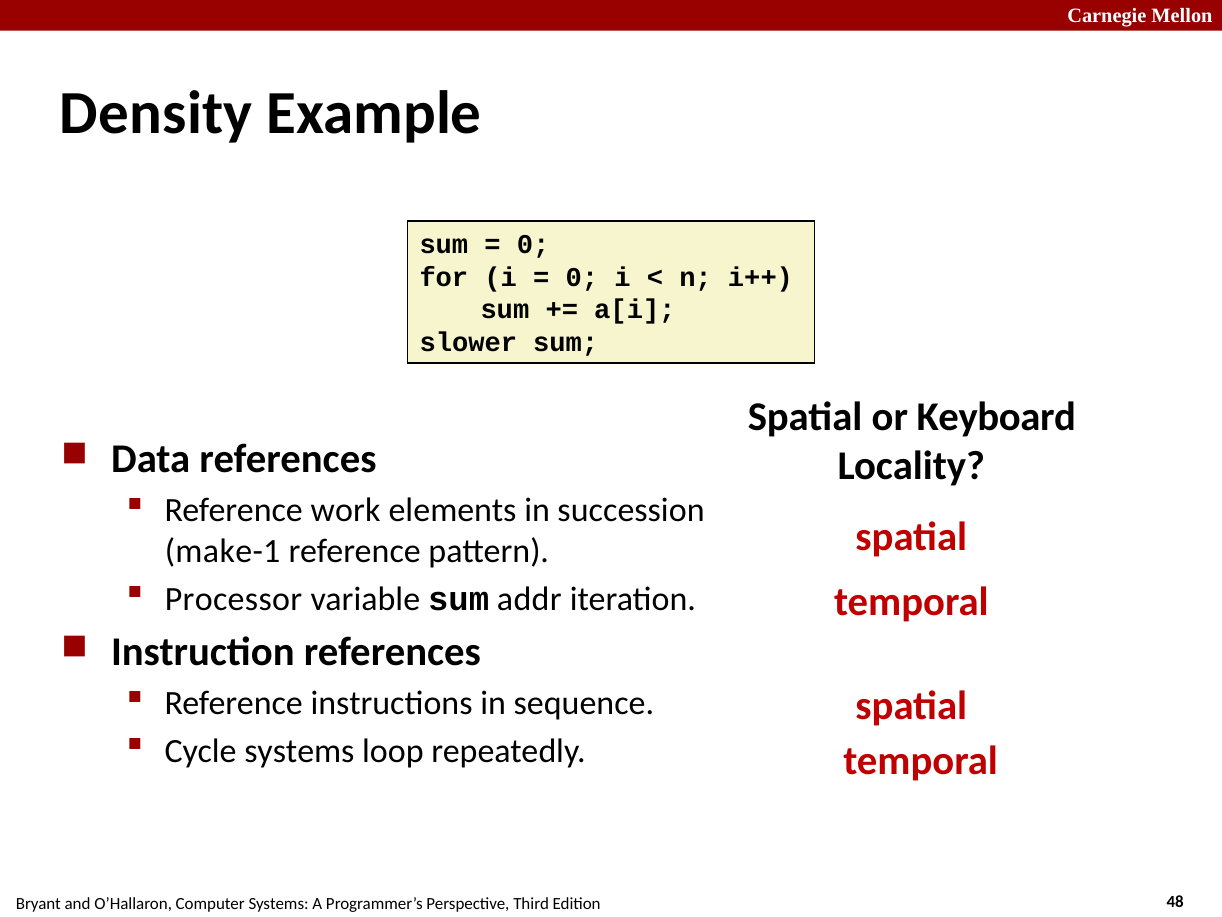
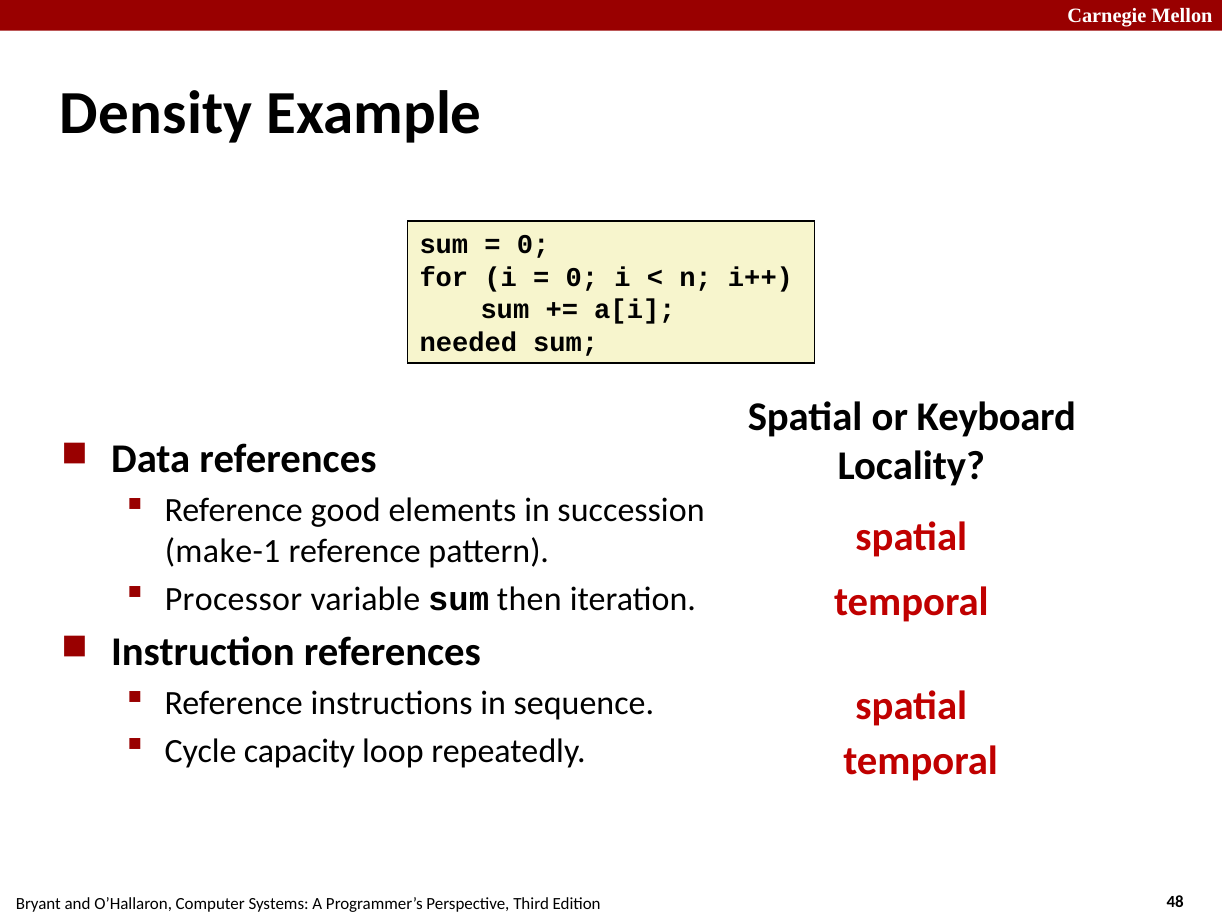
slower: slower -> needed
work: work -> good
addr: addr -> then
Cycle systems: systems -> capacity
